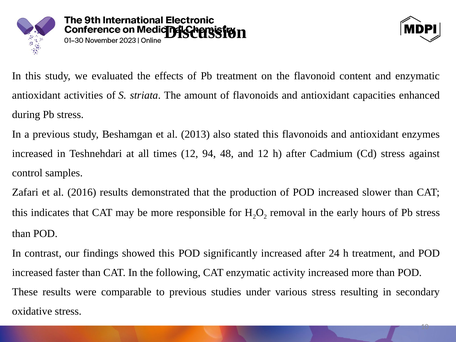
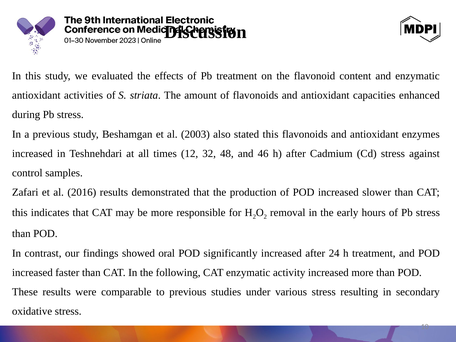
2013: 2013 -> 2003
94: 94 -> 32
and 12: 12 -> 46
showed this: this -> oral
